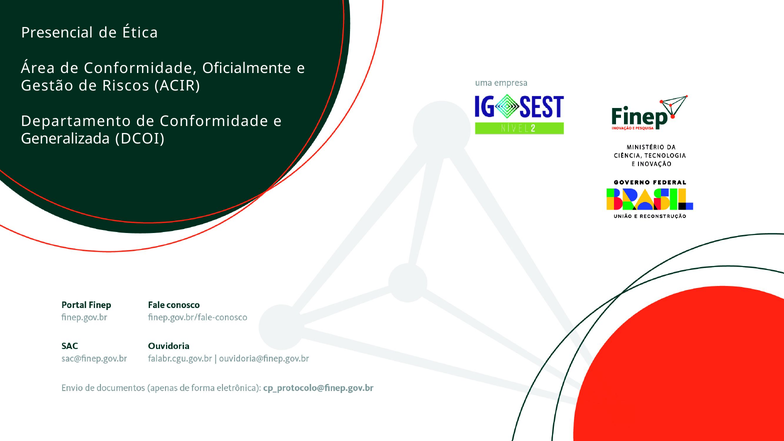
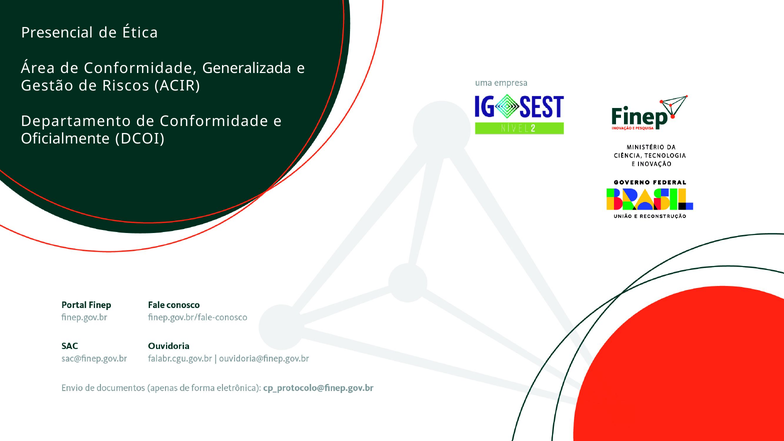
Oficialmente: Oficialmente -> Generalizada
Generalizada: Generalizada -> Oficialmente
